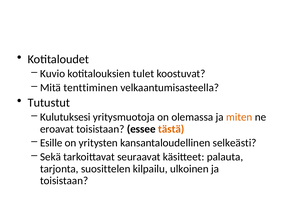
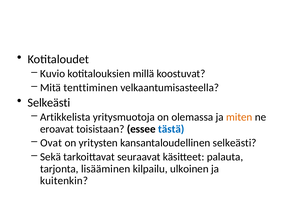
tulet: tulet -> millä
Tutustut at (49, 103): Tutustut -> Selkeästi
Kulutuksesi: Kulutuksesi -> Artikkelista
tästä colour: orange -> blue
Esille: Esille -> Ovat
suosittelen: suosittelen -> lisääminen
toisistaan at (64, 181): toisistaan -> kuitenkin
